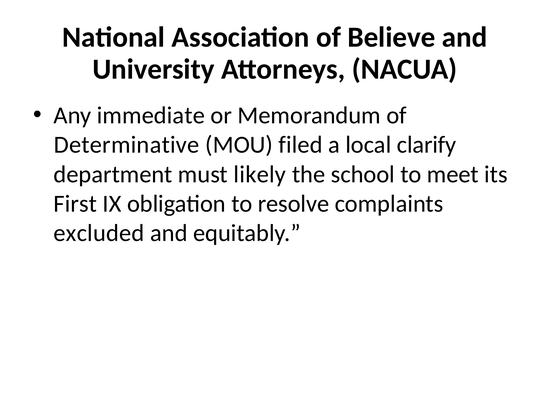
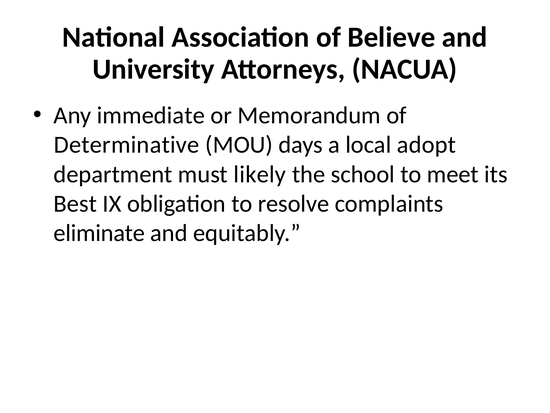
filed: filed -> days
clarify: clarify -> adopt
First: First -> Best
excluded: excluded -> eliminate
